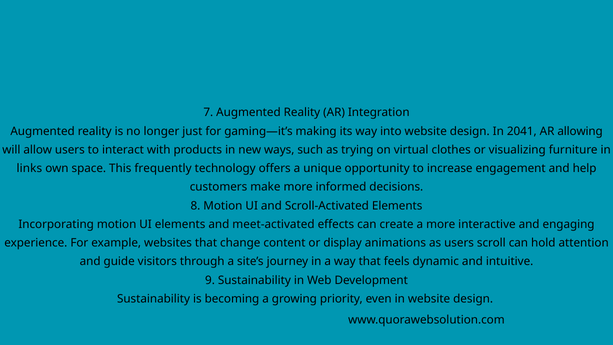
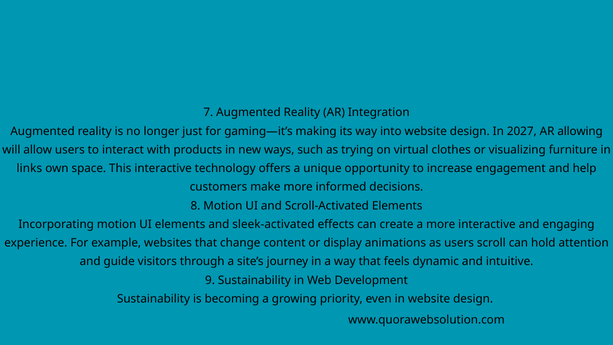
2041: 2041 -> 2027
This frequently: frequently -> interactive
meet-activated: meet-activated -> sleek-activated
